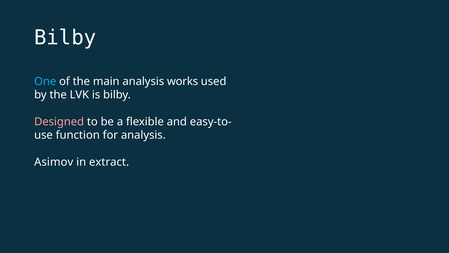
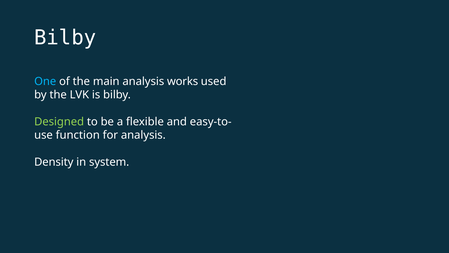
Designed colour: pink -> light green
Asimov: Asimov -> Density
extract: extract -> system
